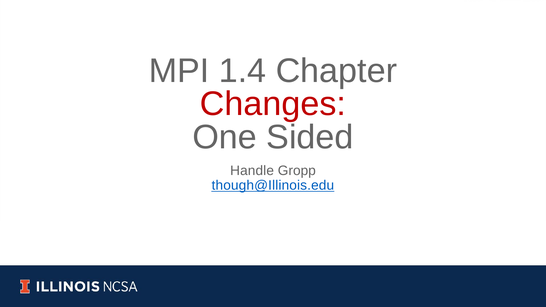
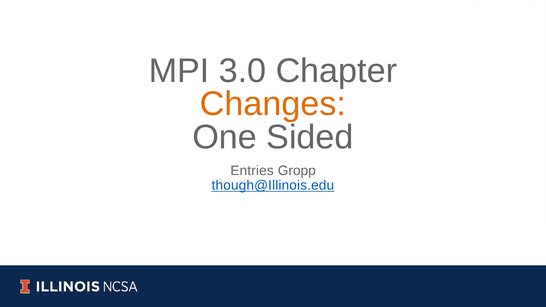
1.4: 1.4 -> 3.0
Changes colour: red -> orange
Handle: Handle -> Entries
